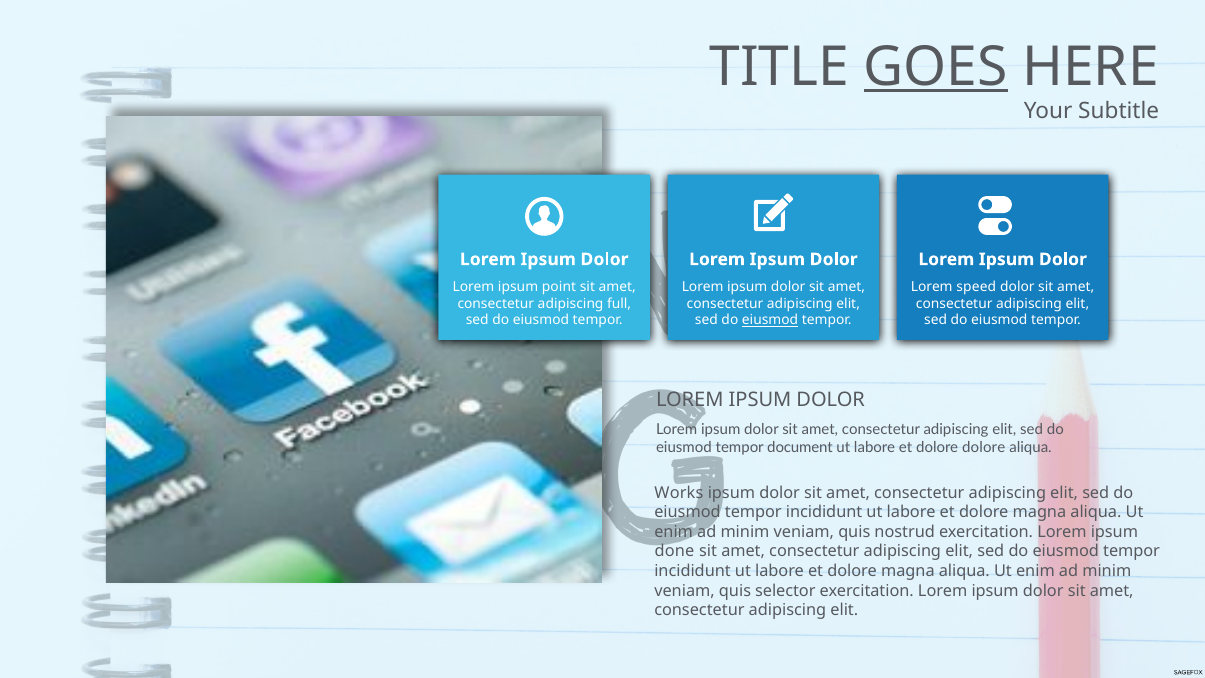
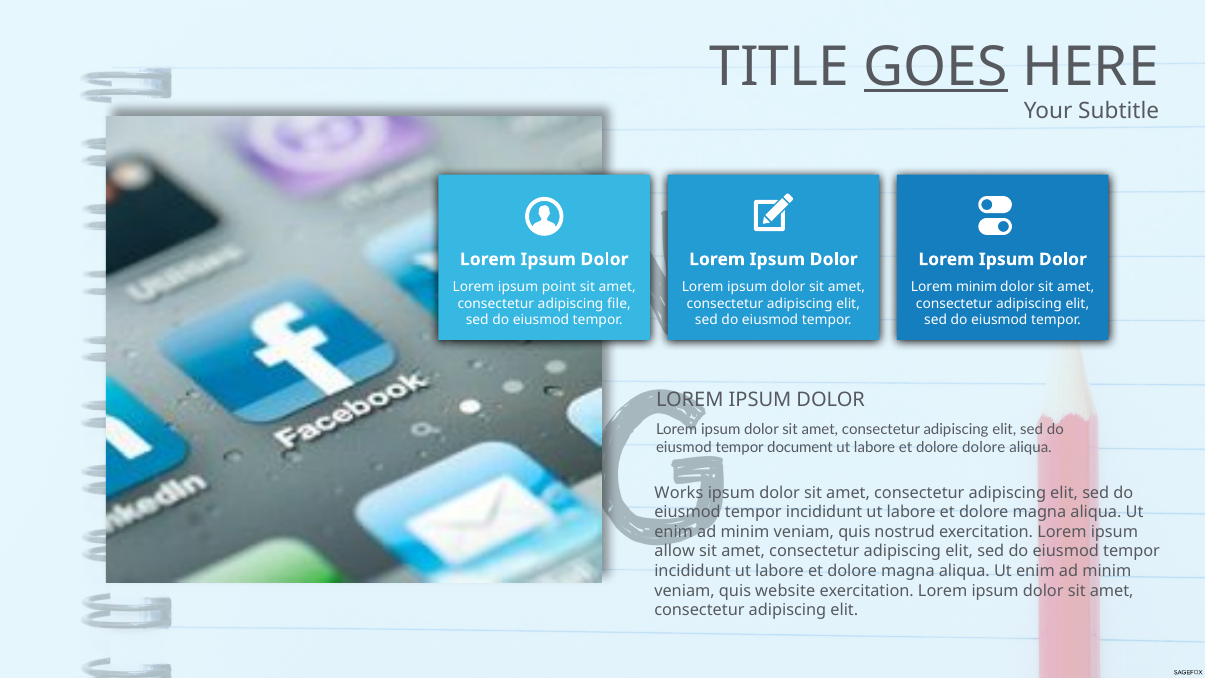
Lorem speed: speed -> minim
full: full -> file
eiusmod at (770, 320) underline: present -> none
done: done -> allow
selector: selector -> website
